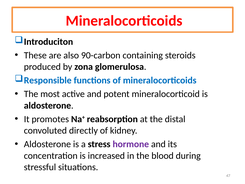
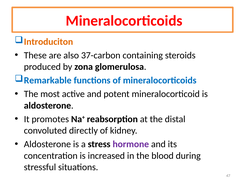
Introduciton colour: black -> orange
90-carbon: 90-carbon -> 37-carbon
Responsible: Responsible -> Remarkable
